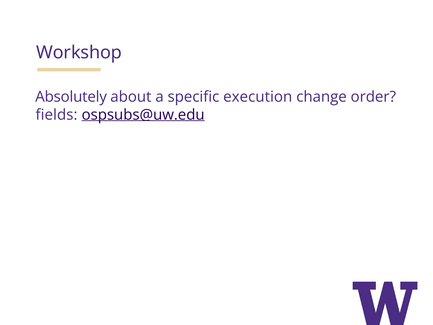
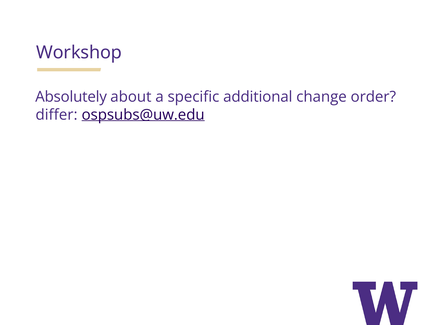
execution: execution -> additional
fields: fields -> differ
